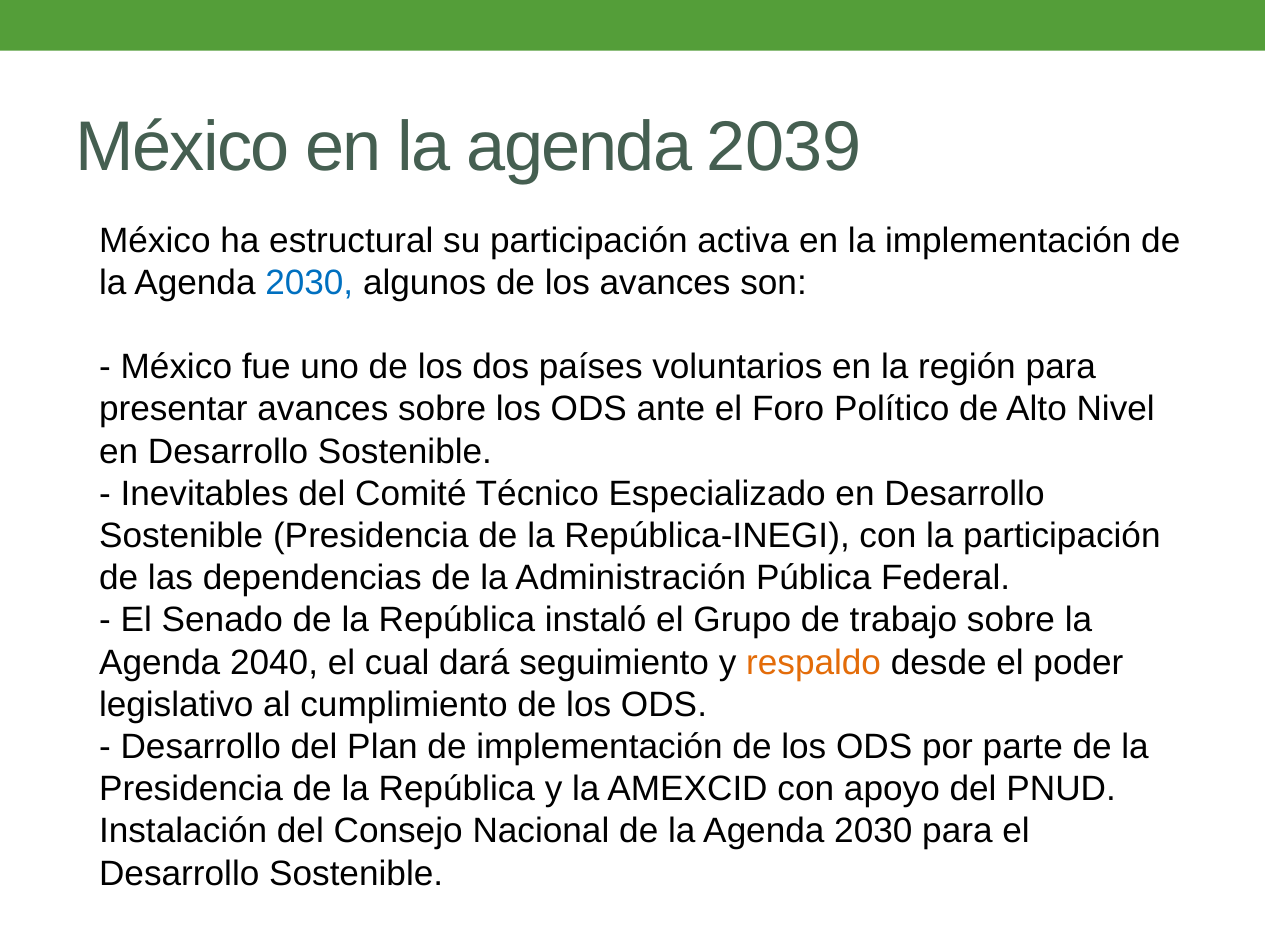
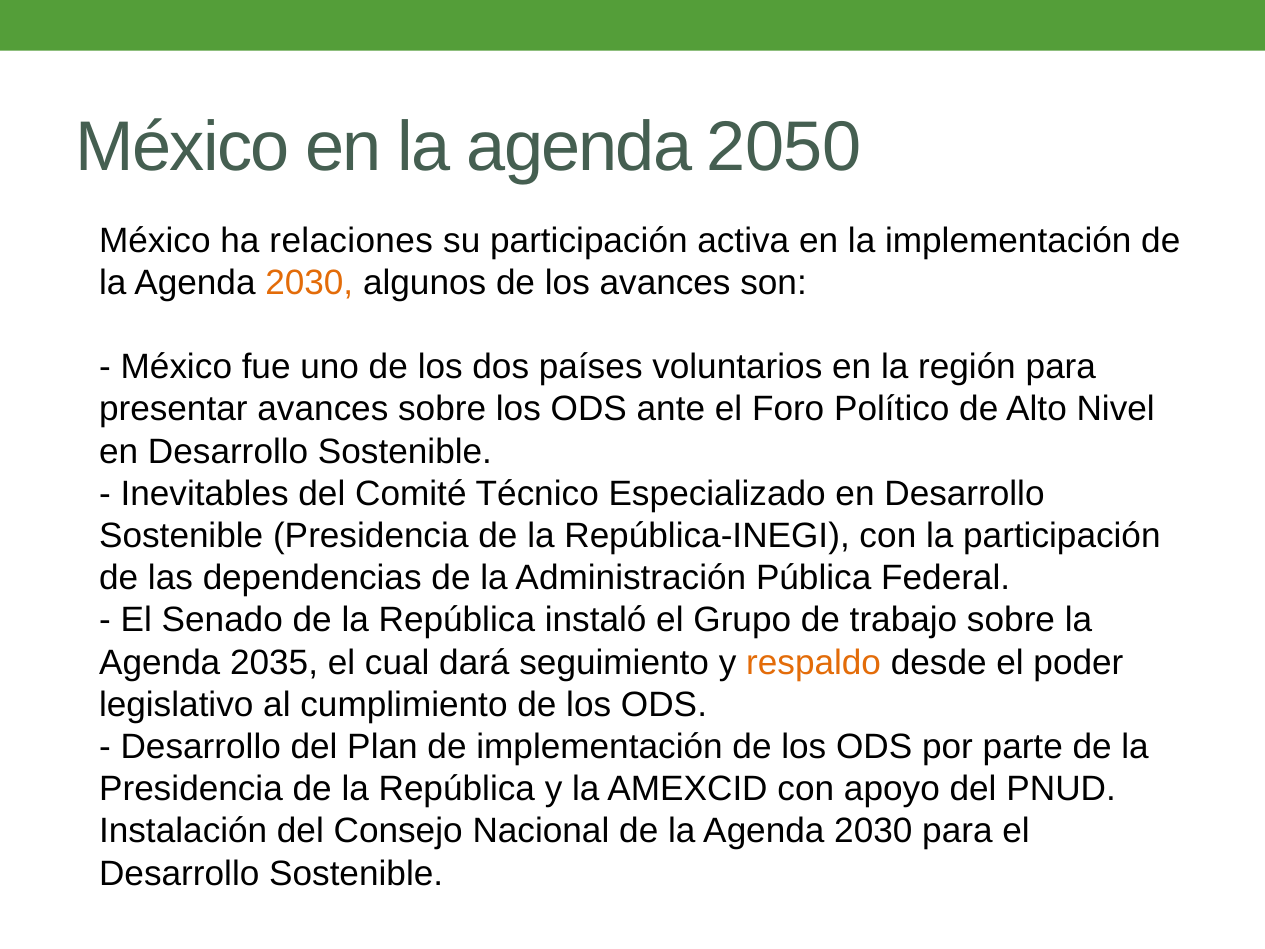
2039: 2039 -> 2050
estructural: estructural -> relaciones
2030 at (309, 283) colour: blue -> orange
2040: 2040 -> 2035
